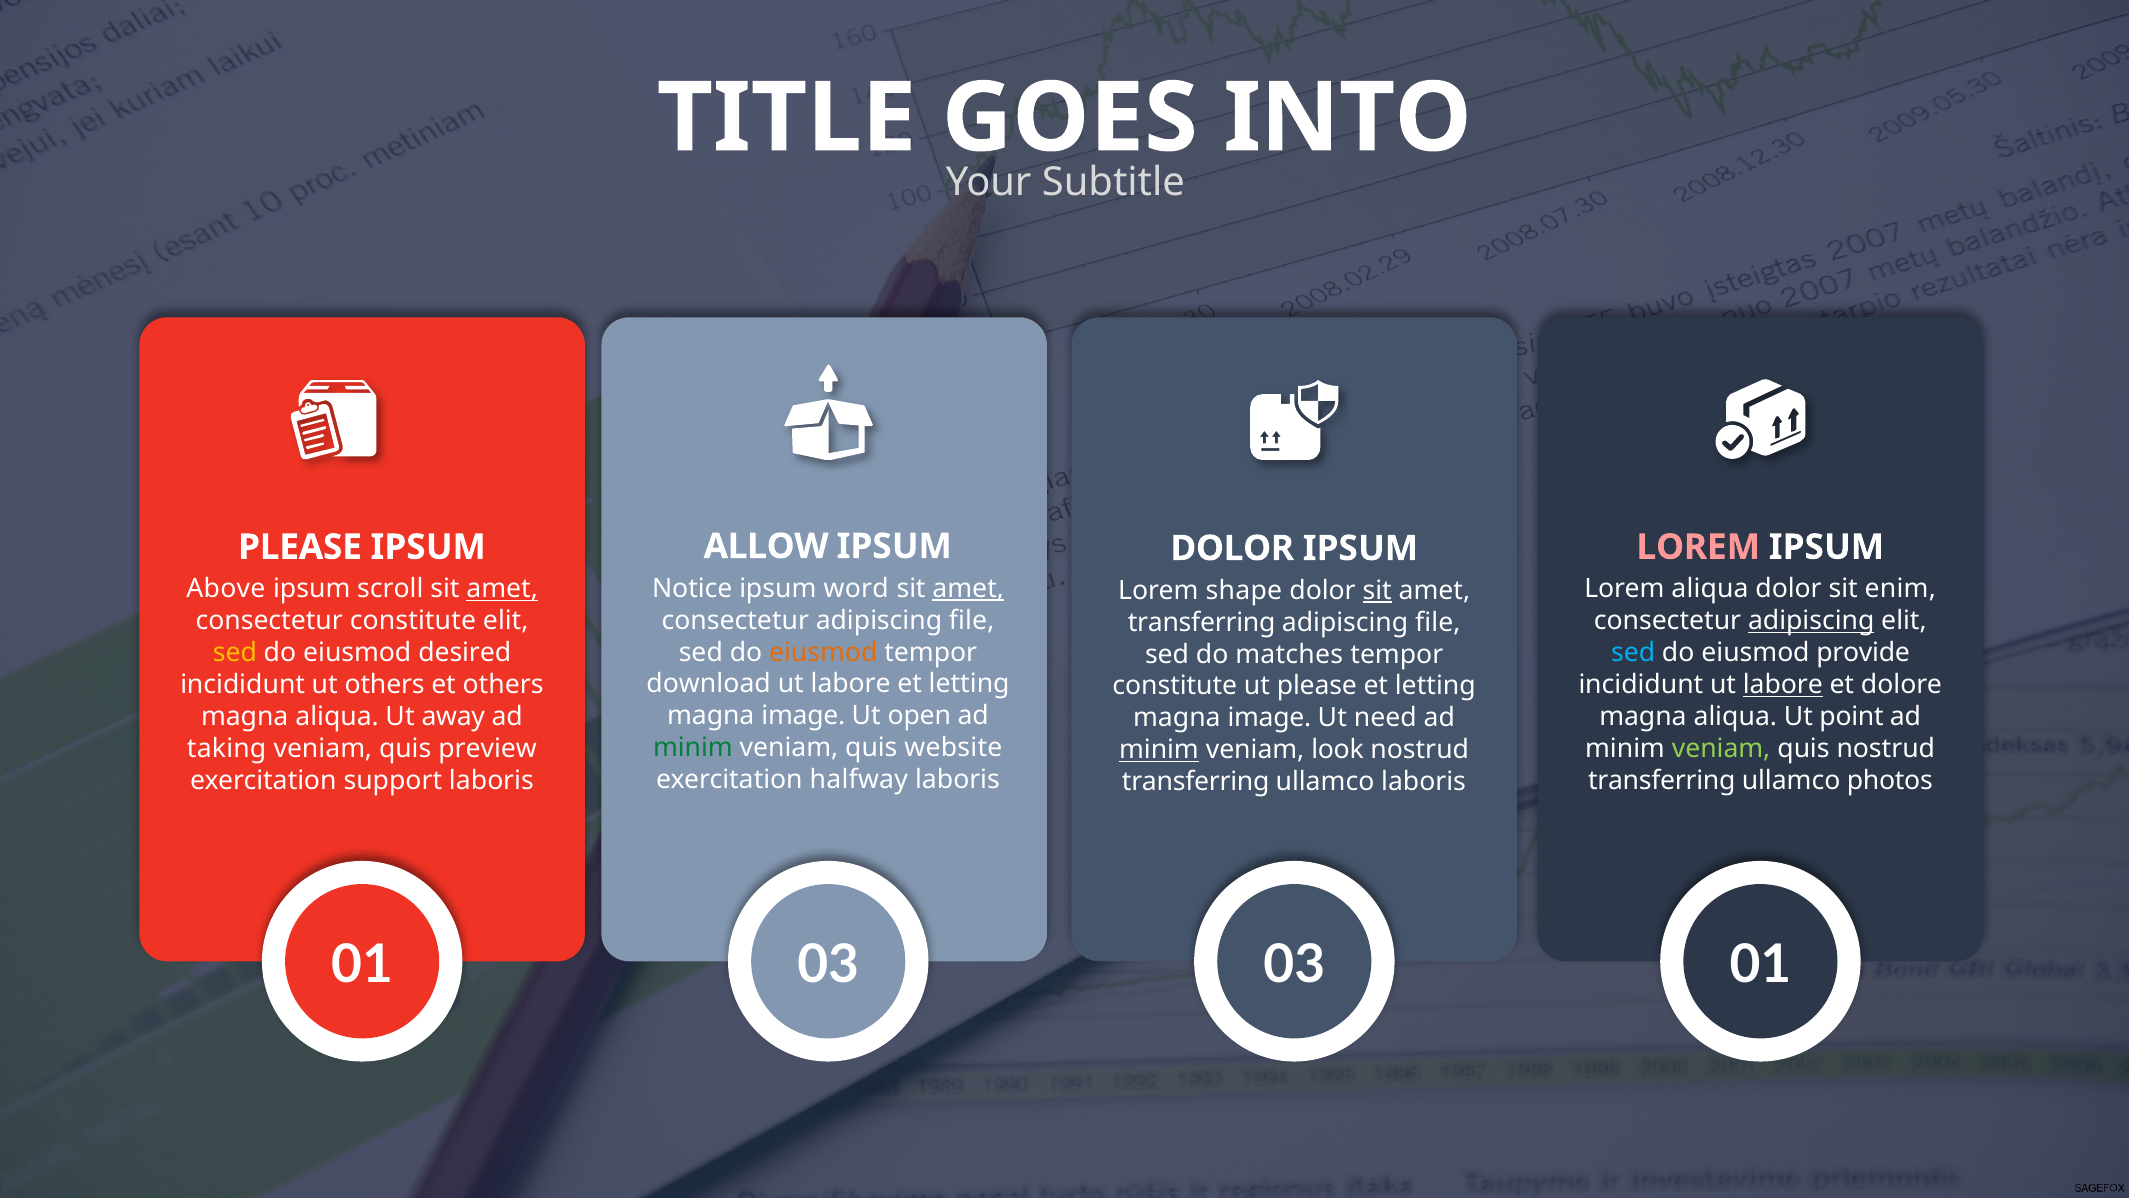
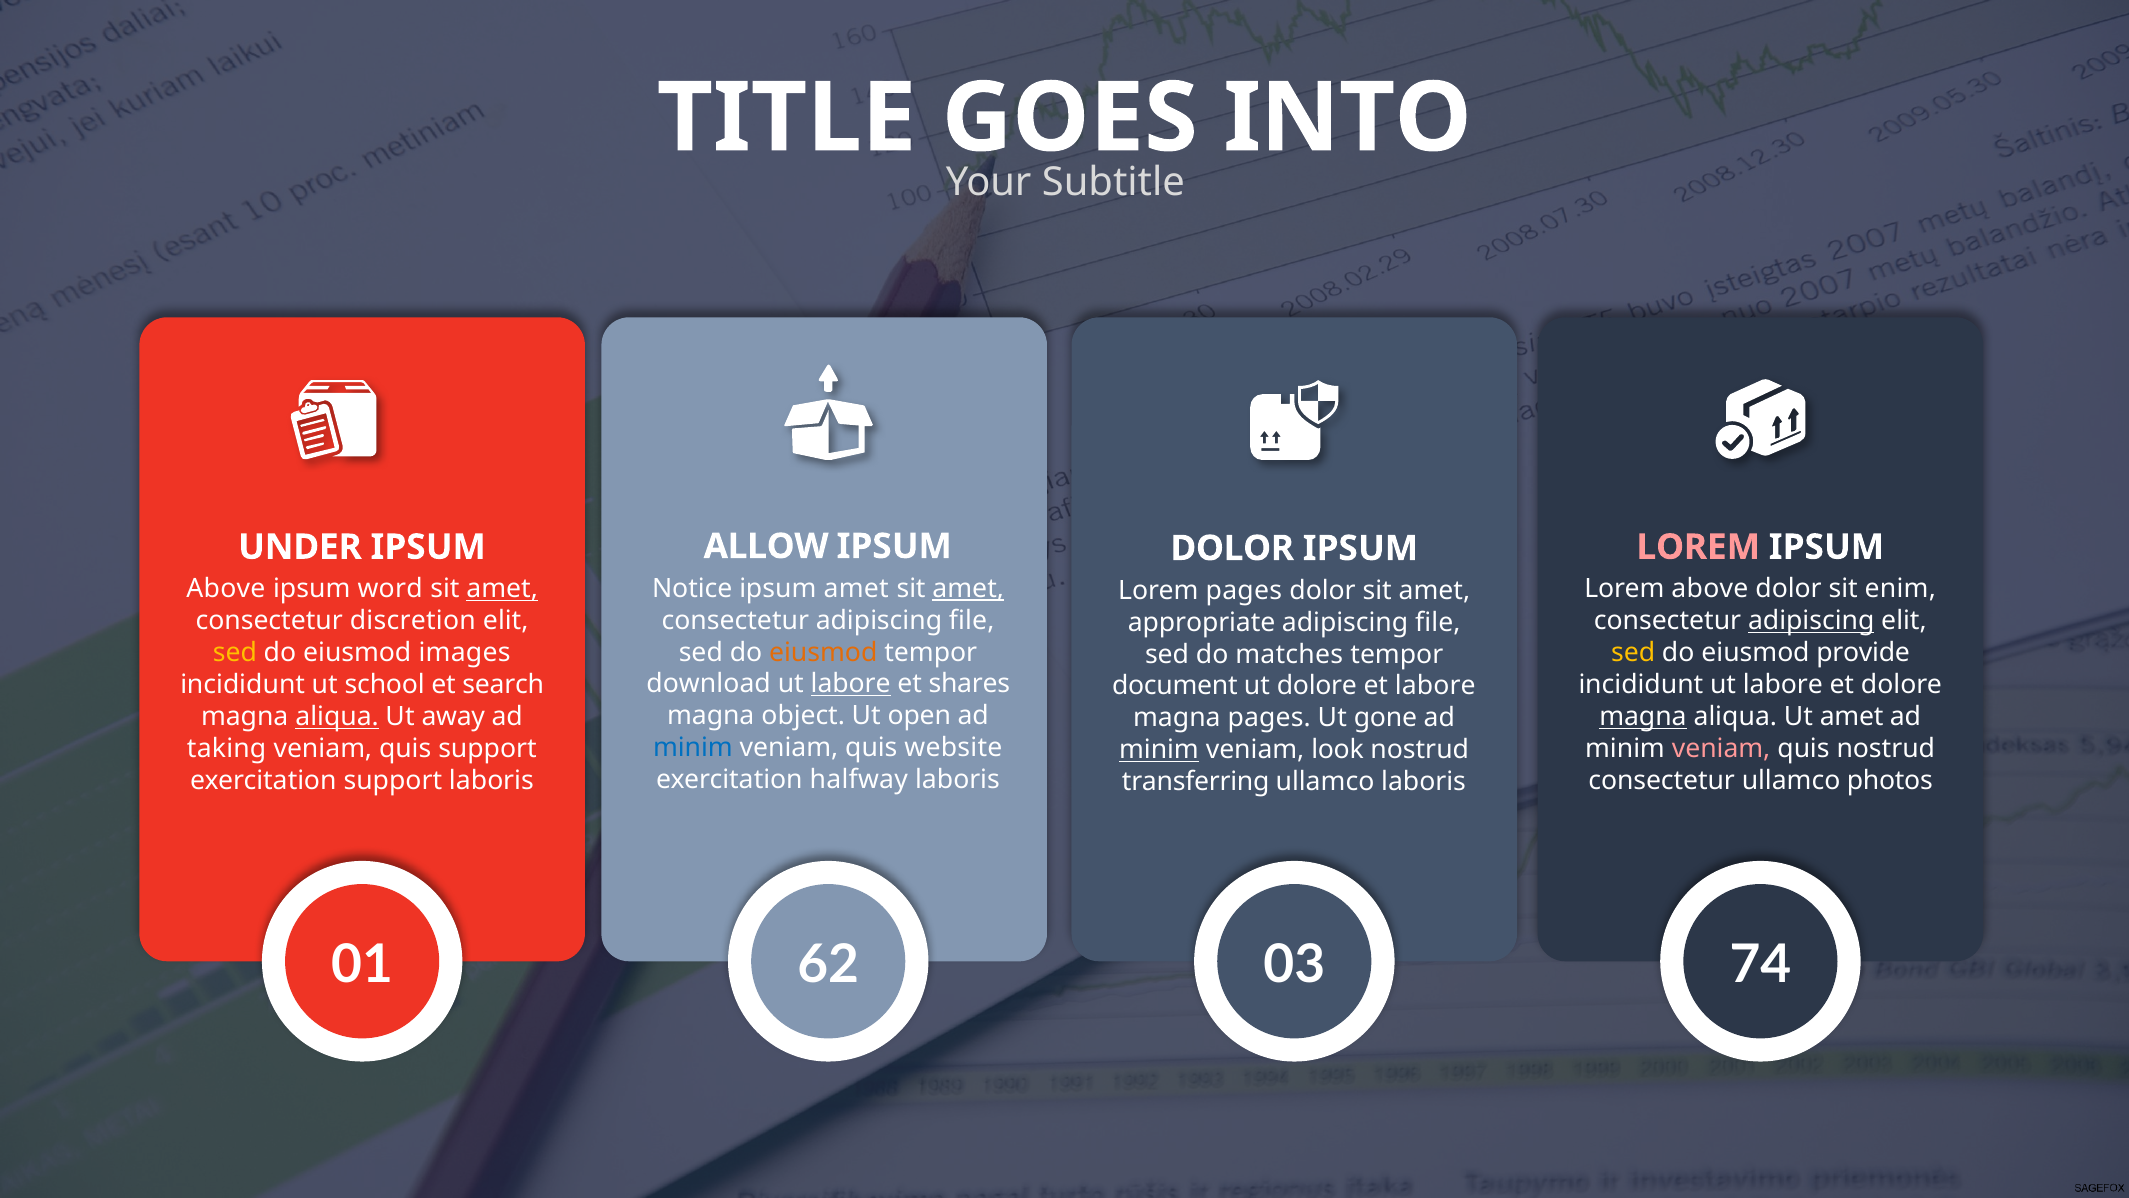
PLEASE at (300, 547): PLEASE -> UNDER
ipsum word: word -> amet
scroll: scroll -> word
Lorem aliqua: aliqua -> above
Lorem shape: shape -> pages
sit at (1377, 590) underline: present -> none
consectetur constitute: constitute -> discretion
transferring at (1202, 622): transferring -> appropriate
desired: desired -> images
sed at (1633, 653) colour: light blue -> yellow
labore at (851, 684) underline: none -> present
letting at (969, 684): letting -> shares
ut others: others -> school
et others: others -> search
labore at (1783, 685) underline: present -> none
constitute at (1175, 686): constitute -> document
ut please: please -> dolore
letting at (1435, 686): letting -> labore
image at (803, 716): image -> object
aliqua at (337, 717) underline: none -> present
magna at (1643, 717) underline: none -> present
Ut point: point -> amet
image at (1269, 718): image -> pages
need: need -> gone
minim at (693, 748) colour: green -> blue
quis preview: preview -> support
veniam at (1721, 749) colour: light green -> pink
transferring at (1662, 780): transferring -> consectetur
01 03: 03 -> 62
03 01: 01 -> 74
